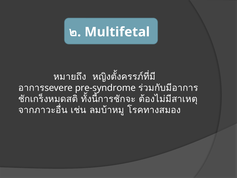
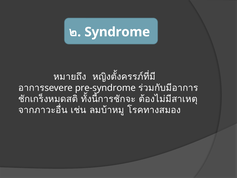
Multifetal: Multifetal -> Syndrome
